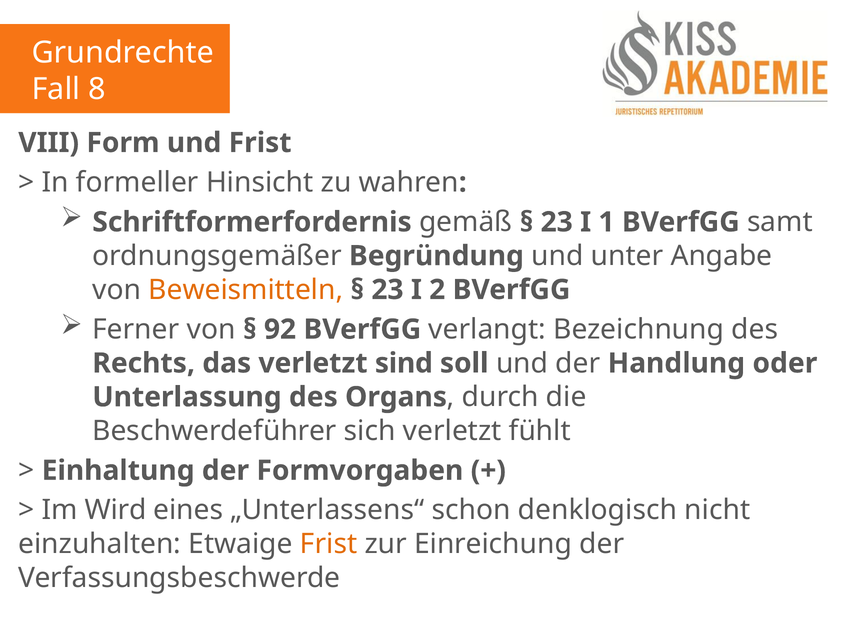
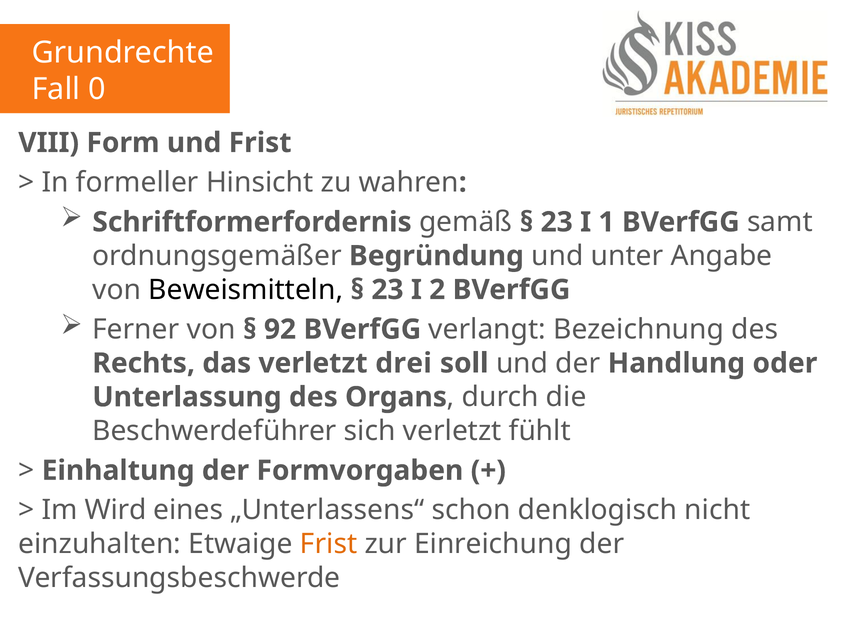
8: 8 -> 0
Beweismitteln colour: orange -> black
sind: sind -> drei
